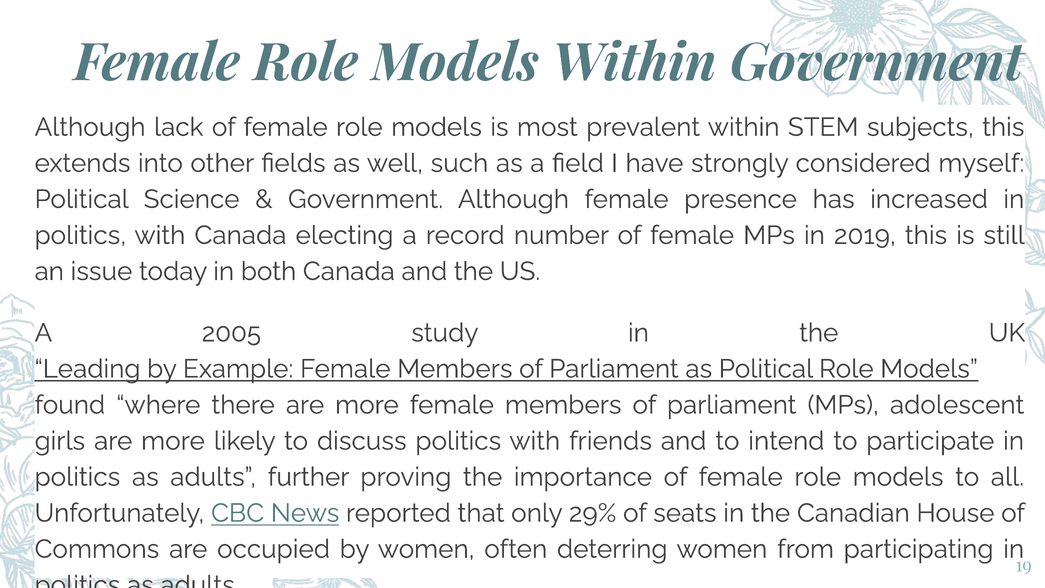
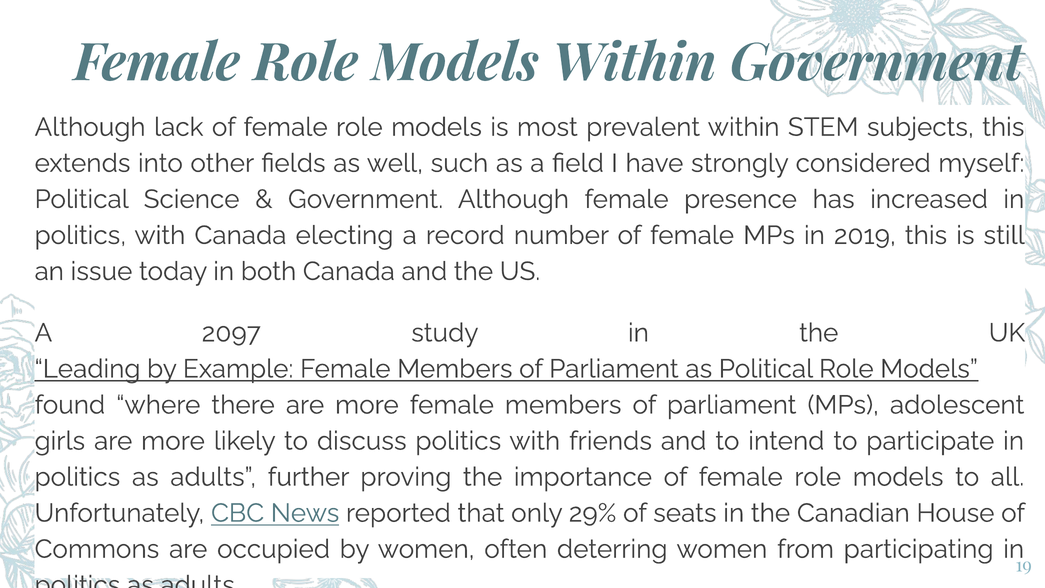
2005: 2005 -> 2097
